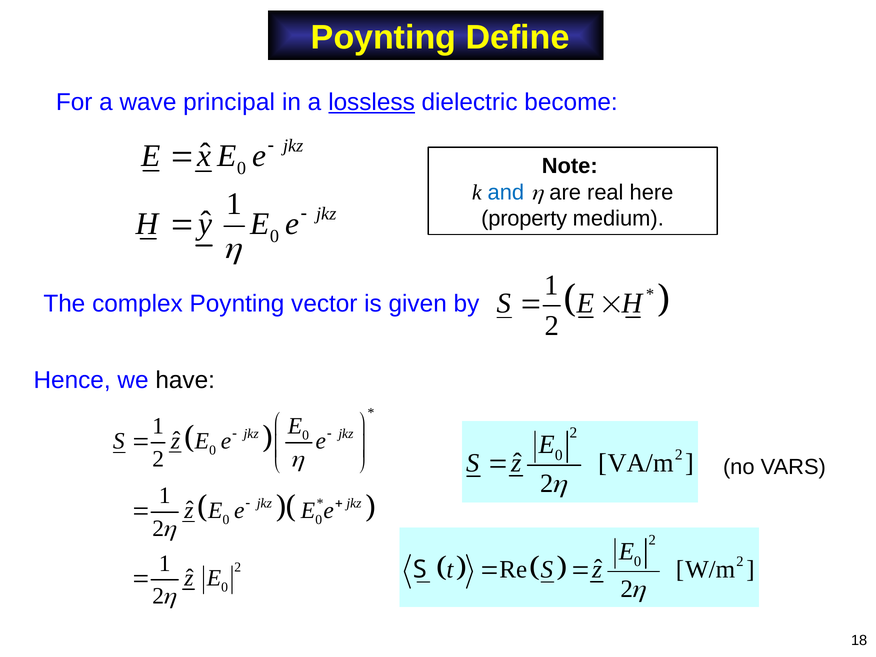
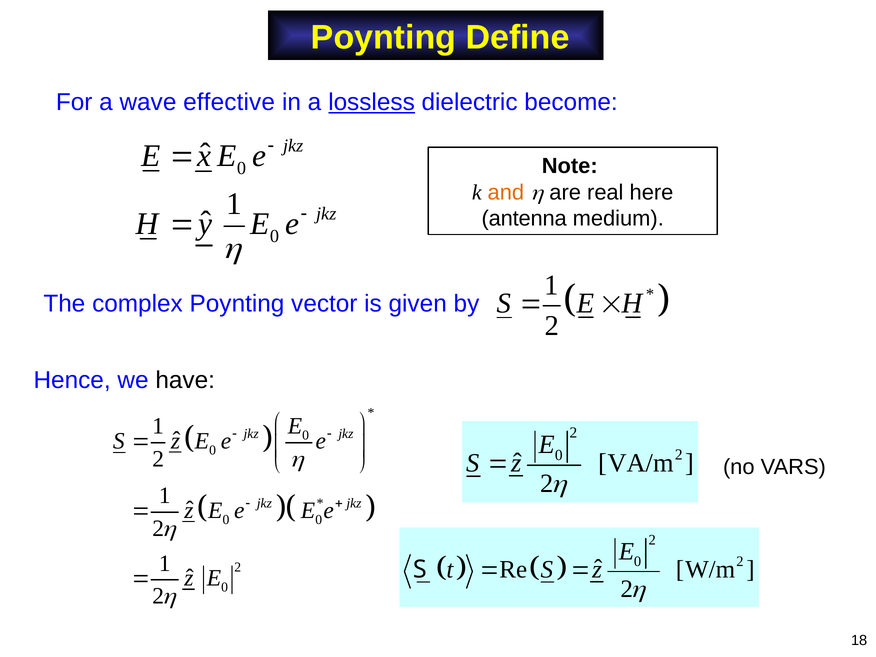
principal: principal -> effective
and colour: blue -> orange
property: property -> antenna
